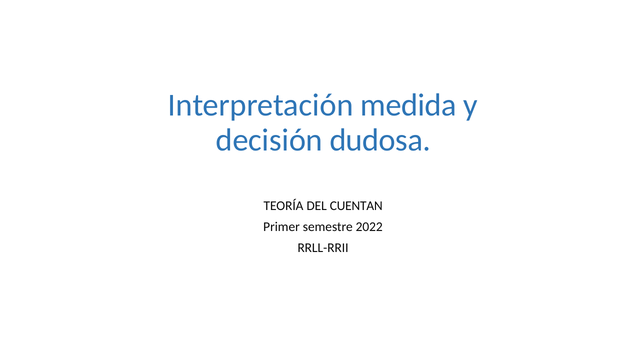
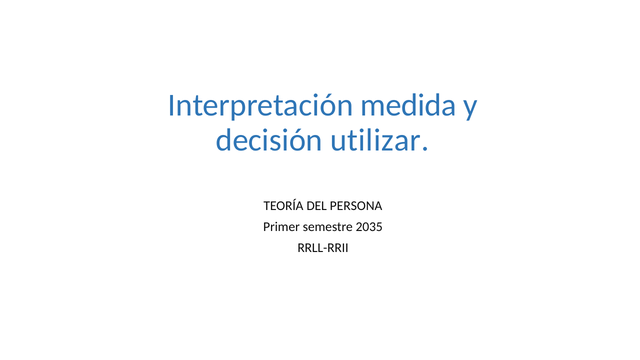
dudosa: dudosa -> utilizar
CUENTAN: CUENTAN -> PERSONA
2022: 2022 -> 2035
